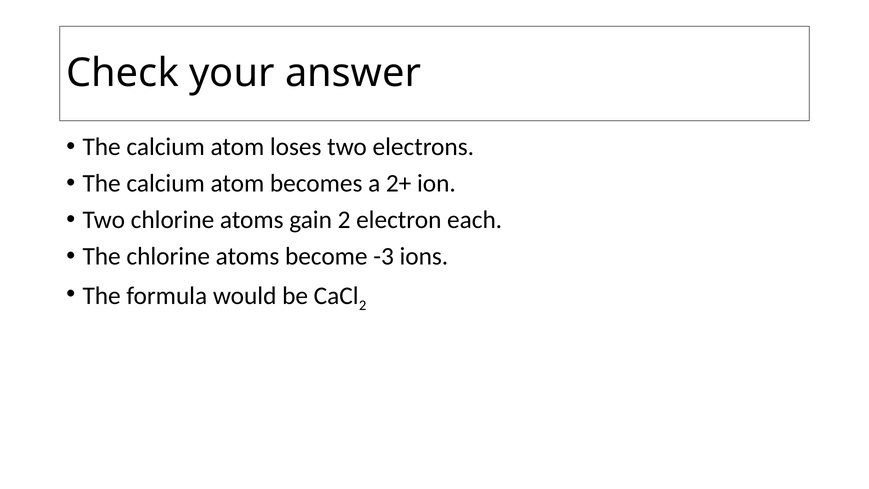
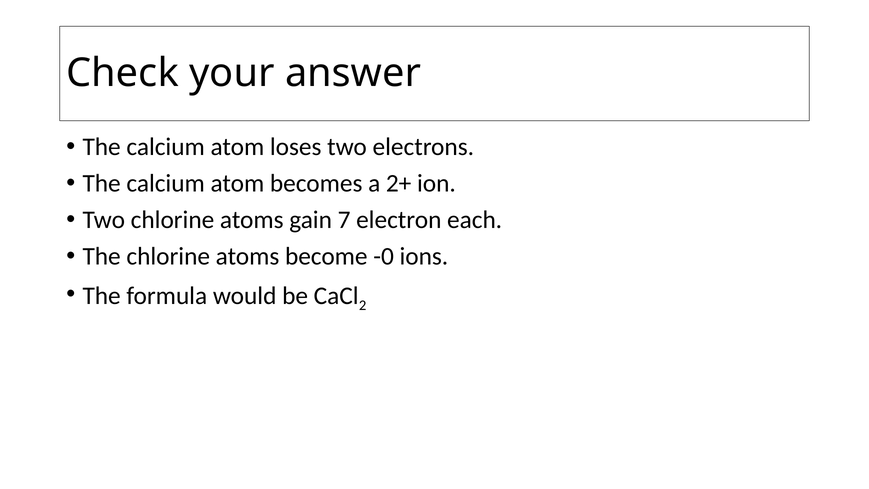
gain 2: 2 -> 7
-3: -3 -> -0
